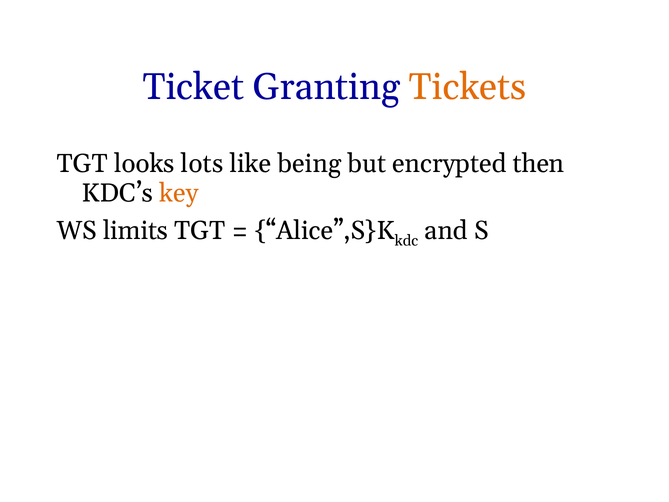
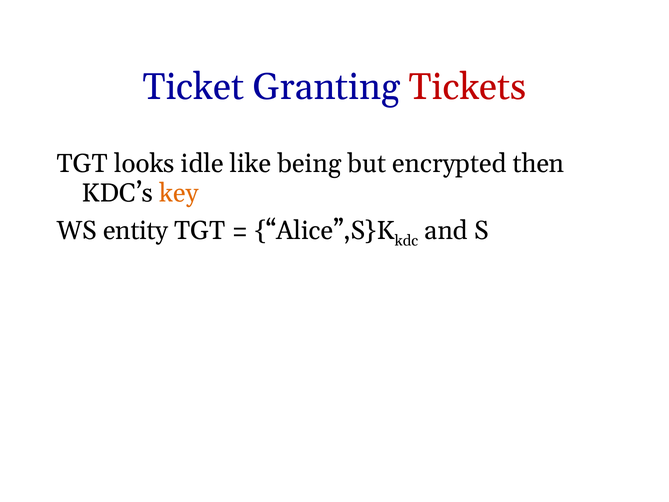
Tickets colour: orange -> red
lots: lots -> idle
limits: limits -> entity
